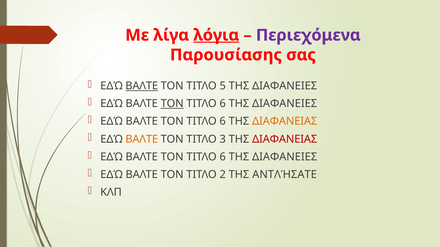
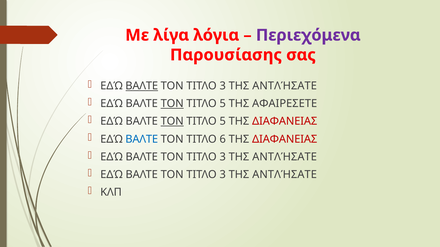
λόγια underline: present -> none
5 at (223, 86): 5 -> 3
ΔΙΑΦΑΝΕΙΕΣ at (285, 86): ΔΙΑΦΑΝΕΙΕΣ -> ΑΝΤΛΉΣΑΤΕ
6 at (223, 104): 6 -> 5
ΔΙΑΦΑΝΕΙΕΣ at (285, 104): ΔΙΑΦΑΝΕΙΕΣ -> ΑΦΑΙΡΕΣΕΤΕ
ΤΟΝ at (172, 122) underline: none -> present
6 at (223, 122): 6 -> 5
ΔΙΑΦΑΝΕΙΑΣ at (285, 122) colour: orange -> red
ΒΑΛΤΕ at (142, 139) colour: orange -> blue
3: 3 -> 6
6 at (223, 157): 6 -> 3
ΔΙΑΦΑΝΕΙΕΣ at (285, 157): ΔΙΑΦΑΝΕΙΕΣ -> ΑΝΤΛΉΣΑΤΕ
2 at (223, 175): 2 -> 3
